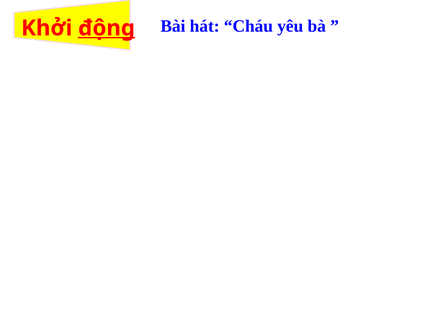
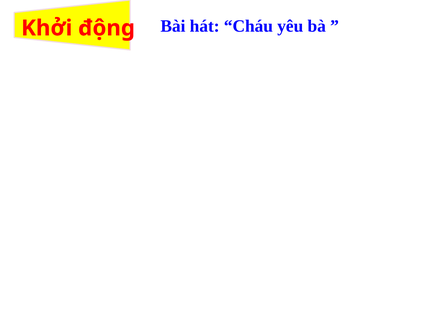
động underline: present -> none
